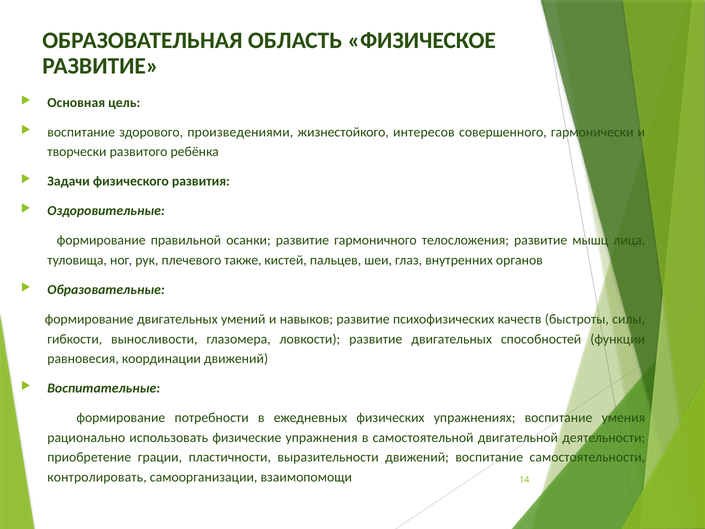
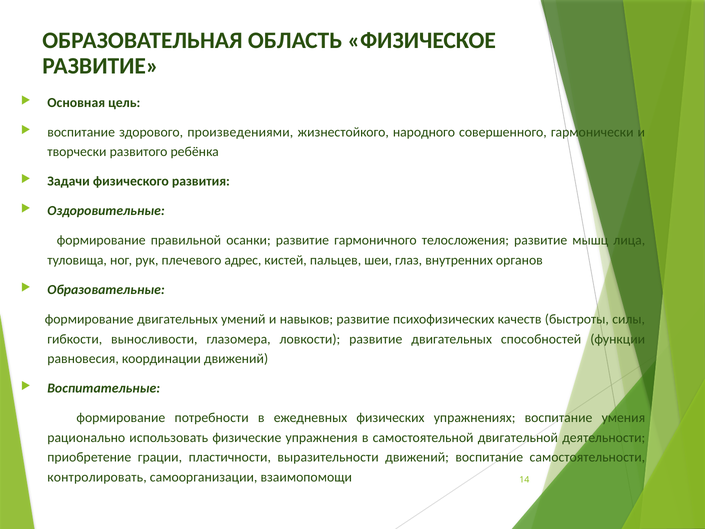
интересов: интересов -> народного
также: также -> адрес
